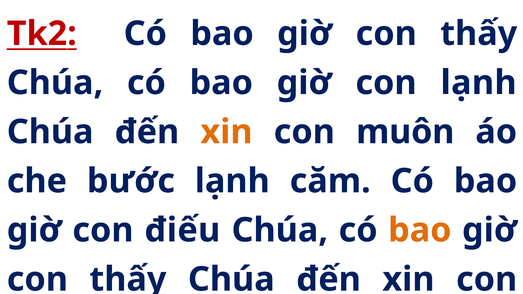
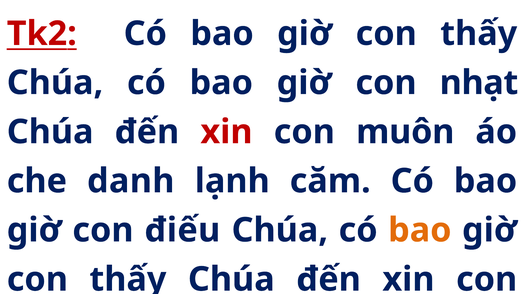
con lạnh: lạnh -> nhạt
xin at (227, 132) colour: orange -> red
bước: bước -> danh
